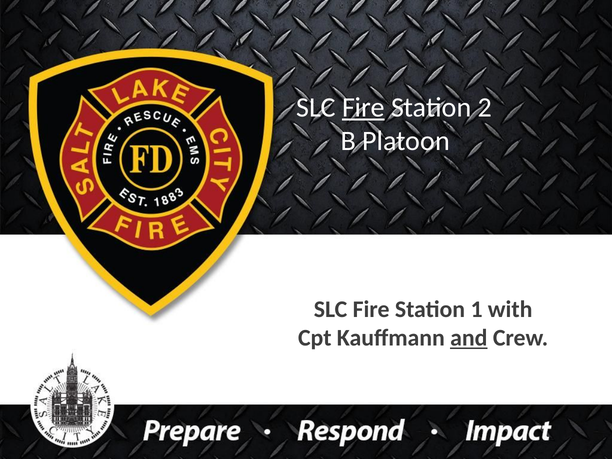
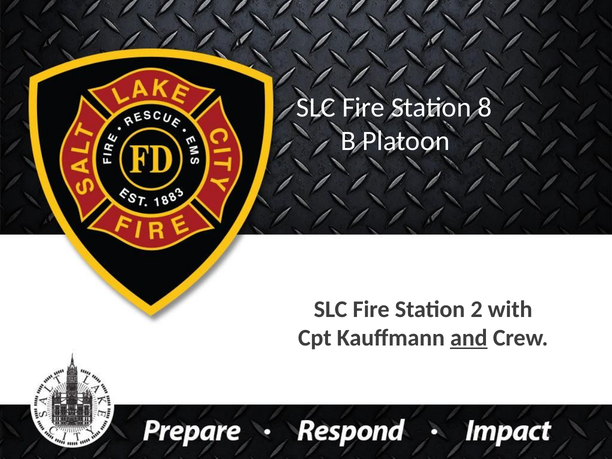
Fire at (363, 108) underline: present -> none
2: 2 -> 8
1: 1 -> 2
